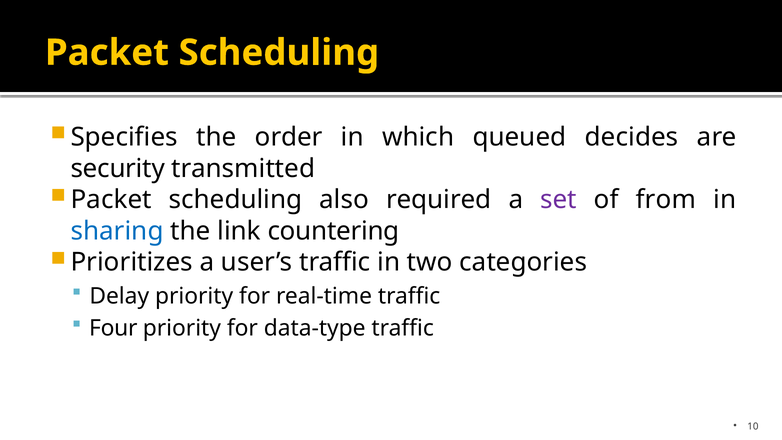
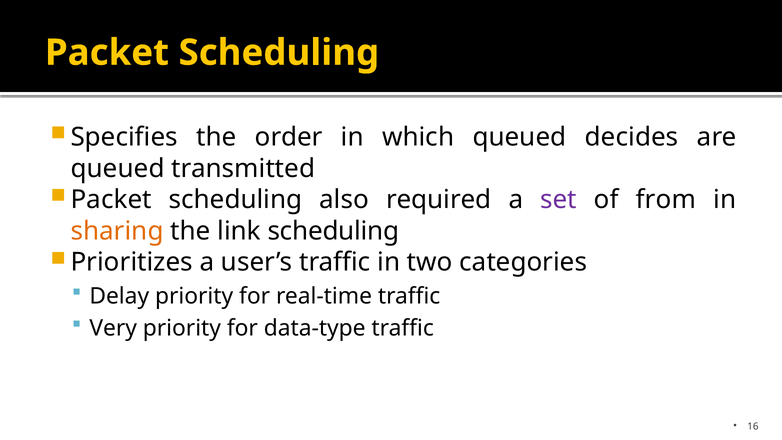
security at (118, 168): security -> queued
sharing colour: blue -> orange
link countering: countering -> scheduling
Four: Four -> Very
10: 10 -> 16
